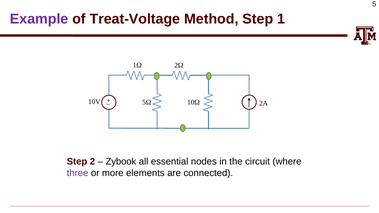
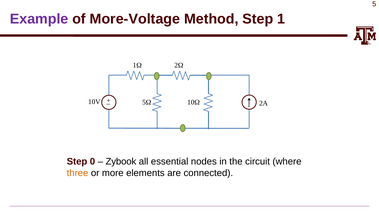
Treat-Voltage: Treat-Voltage -> More-Voltage
2: 2 -> 0
three colour: purple -> orange
